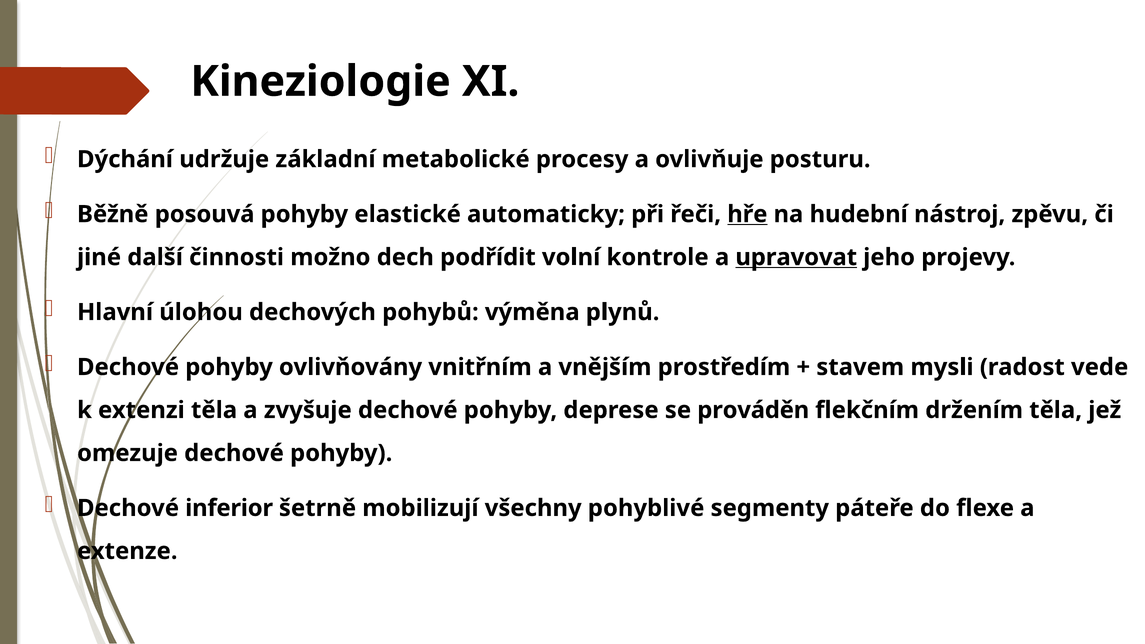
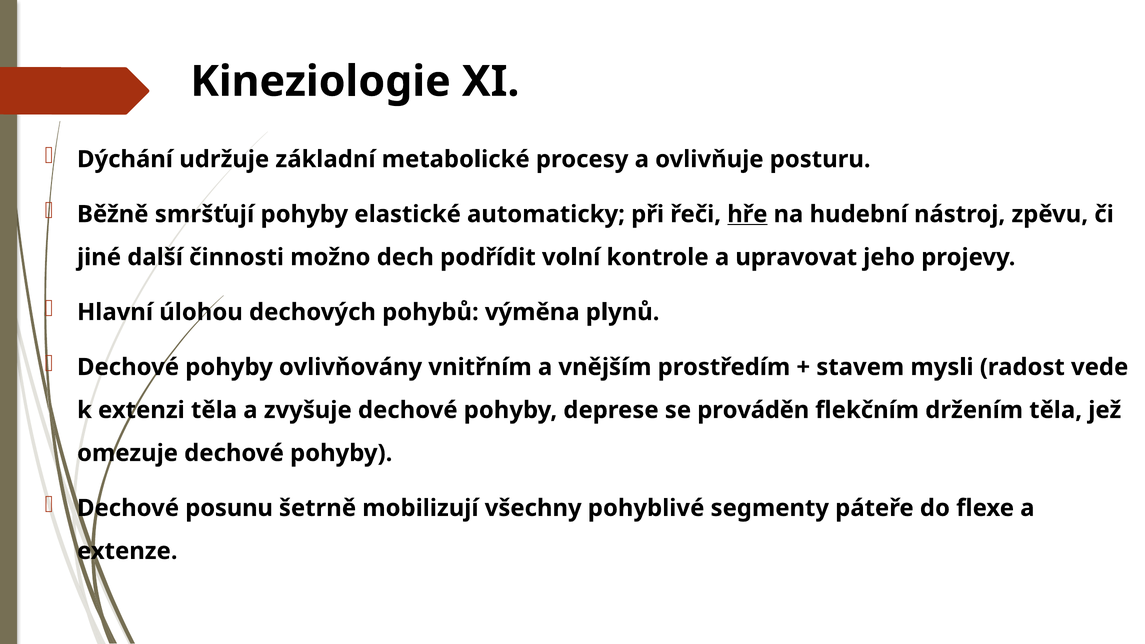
posouvá: posouvá -> smršťují
upravovat underline: present -> none
inferior: inferior -> posunu
